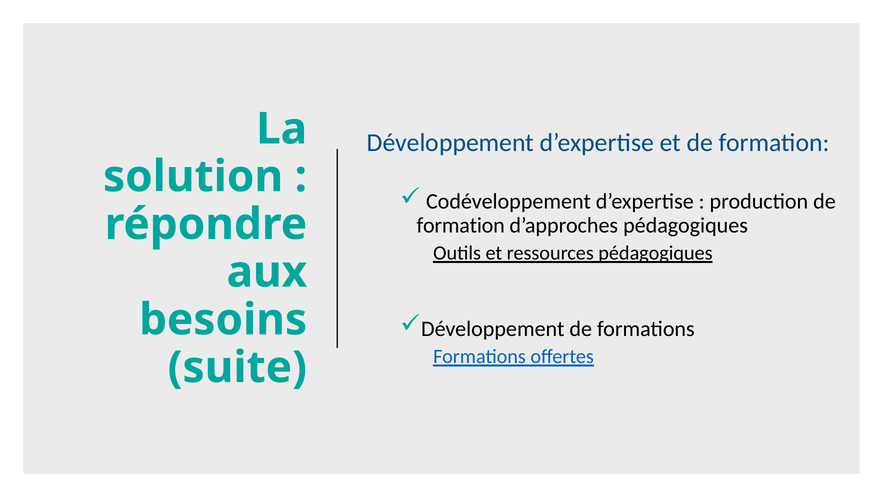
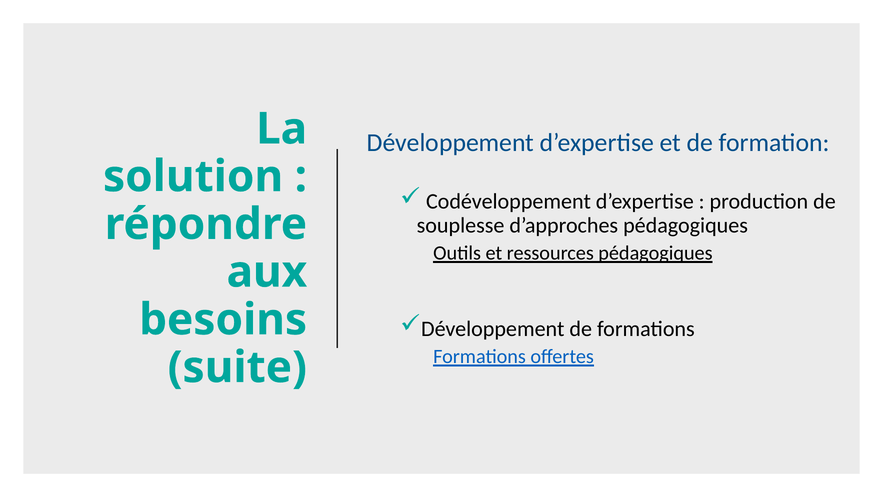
formation at (461, 225): formation -> souplesse
